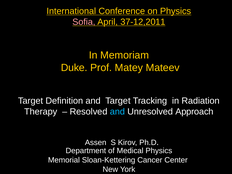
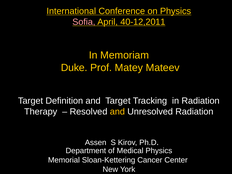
37-12,2011: 37-12,2011 -> 40-12,2011
and at (117, 112) colour: light blue -> yellow
Unresolved Approach: Approach -> Radiation
